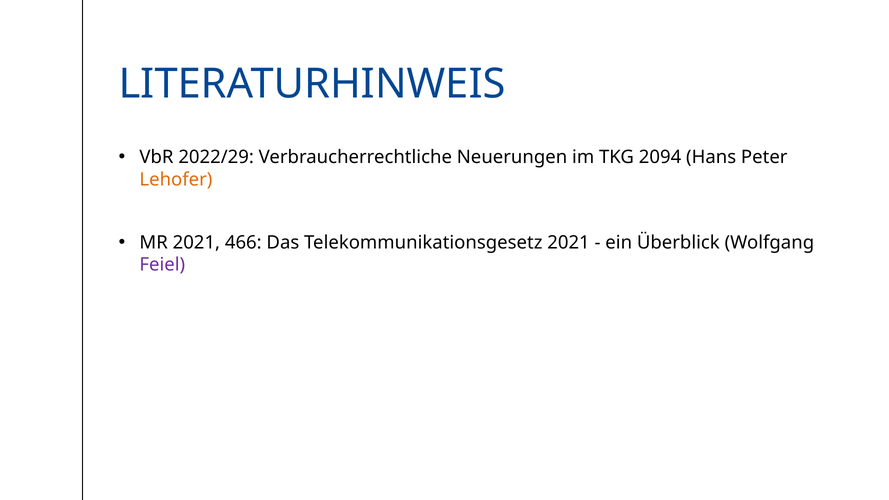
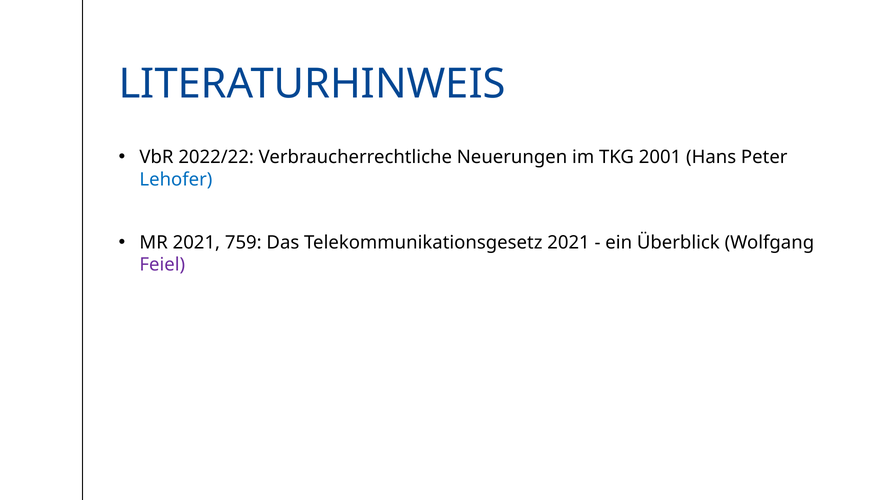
2022/29: 2022/29 -> 2022/22
2094: 2094 -> 2001
Lehofer colour: orange -> blue
466: 466 -> 759
